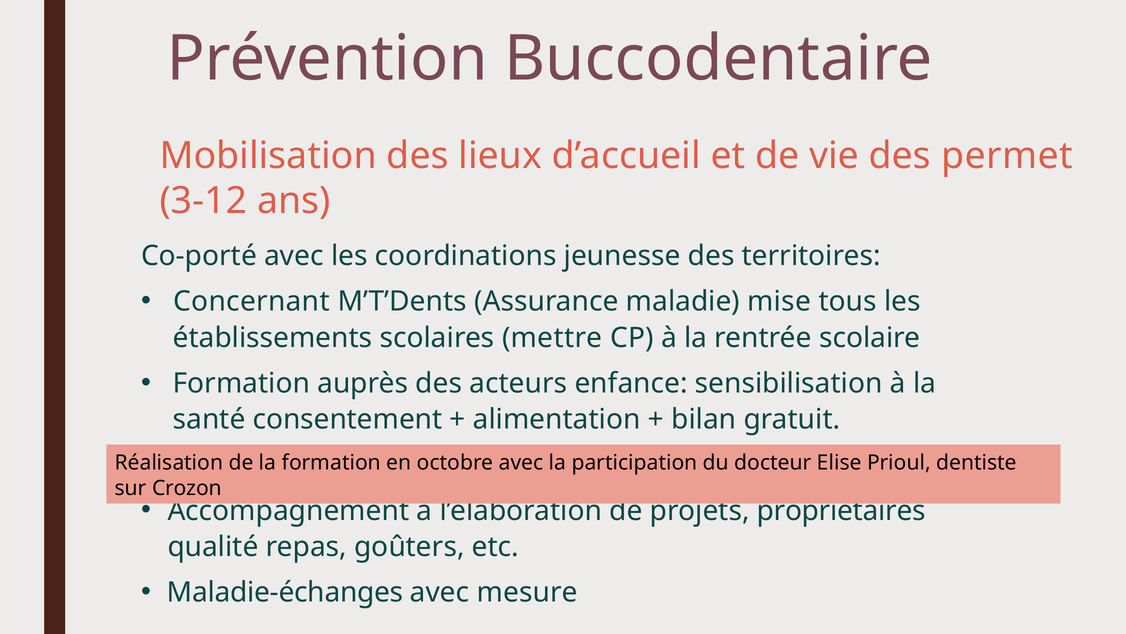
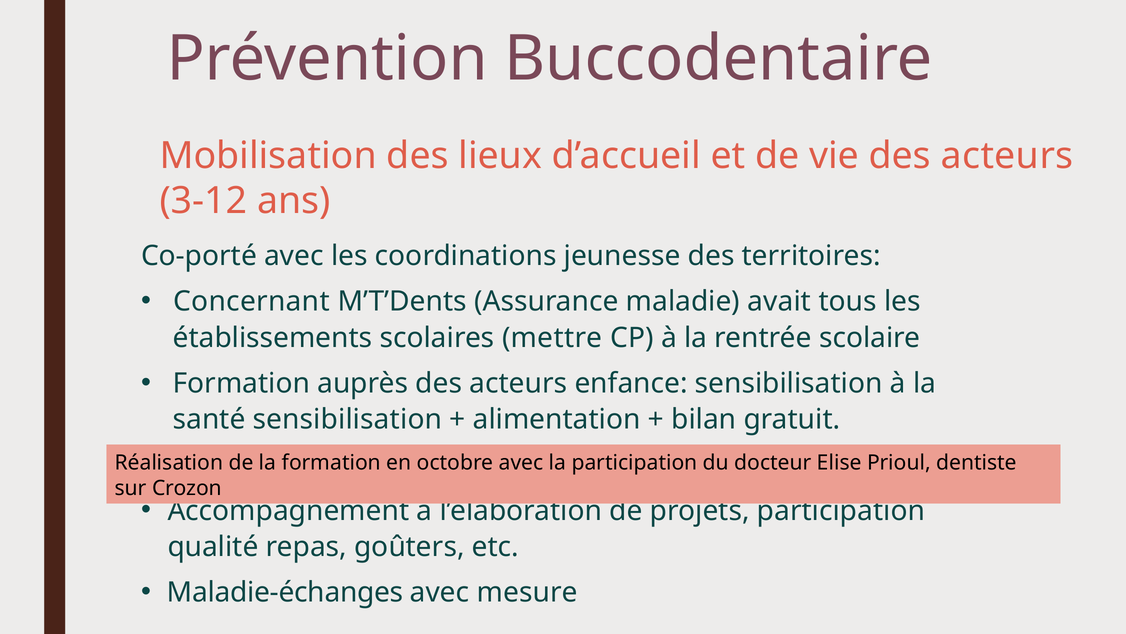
vie des permet: permet -> acteurs
mise: mise -> avait
santé consentement: consentement -> sensibilisation
projets propriétaires: propriétaires -> participation
